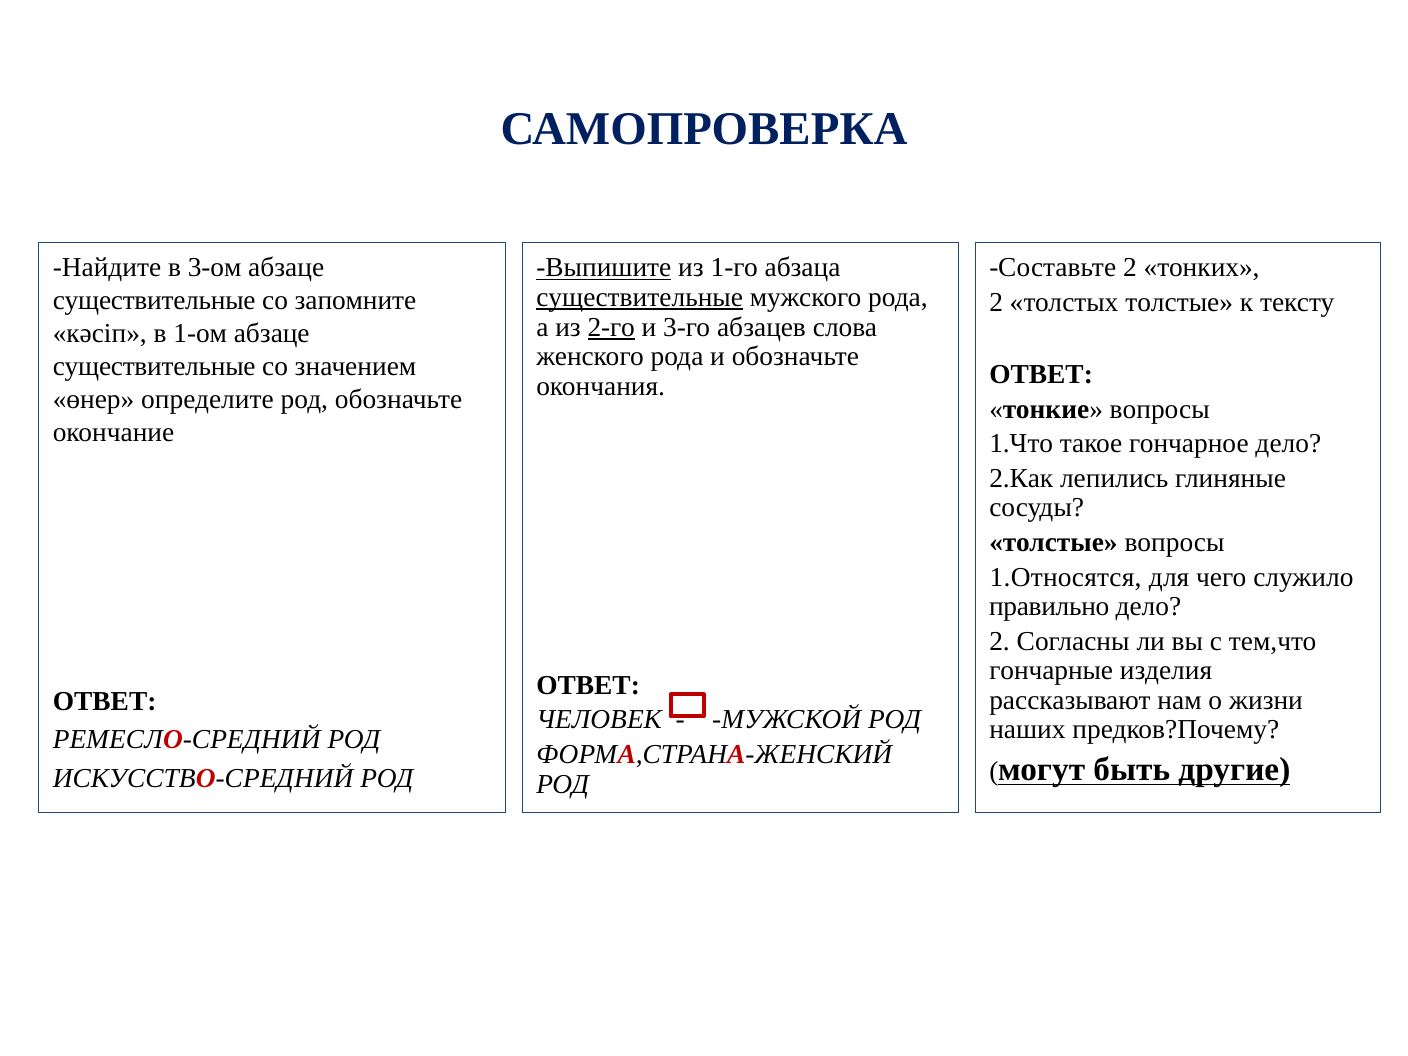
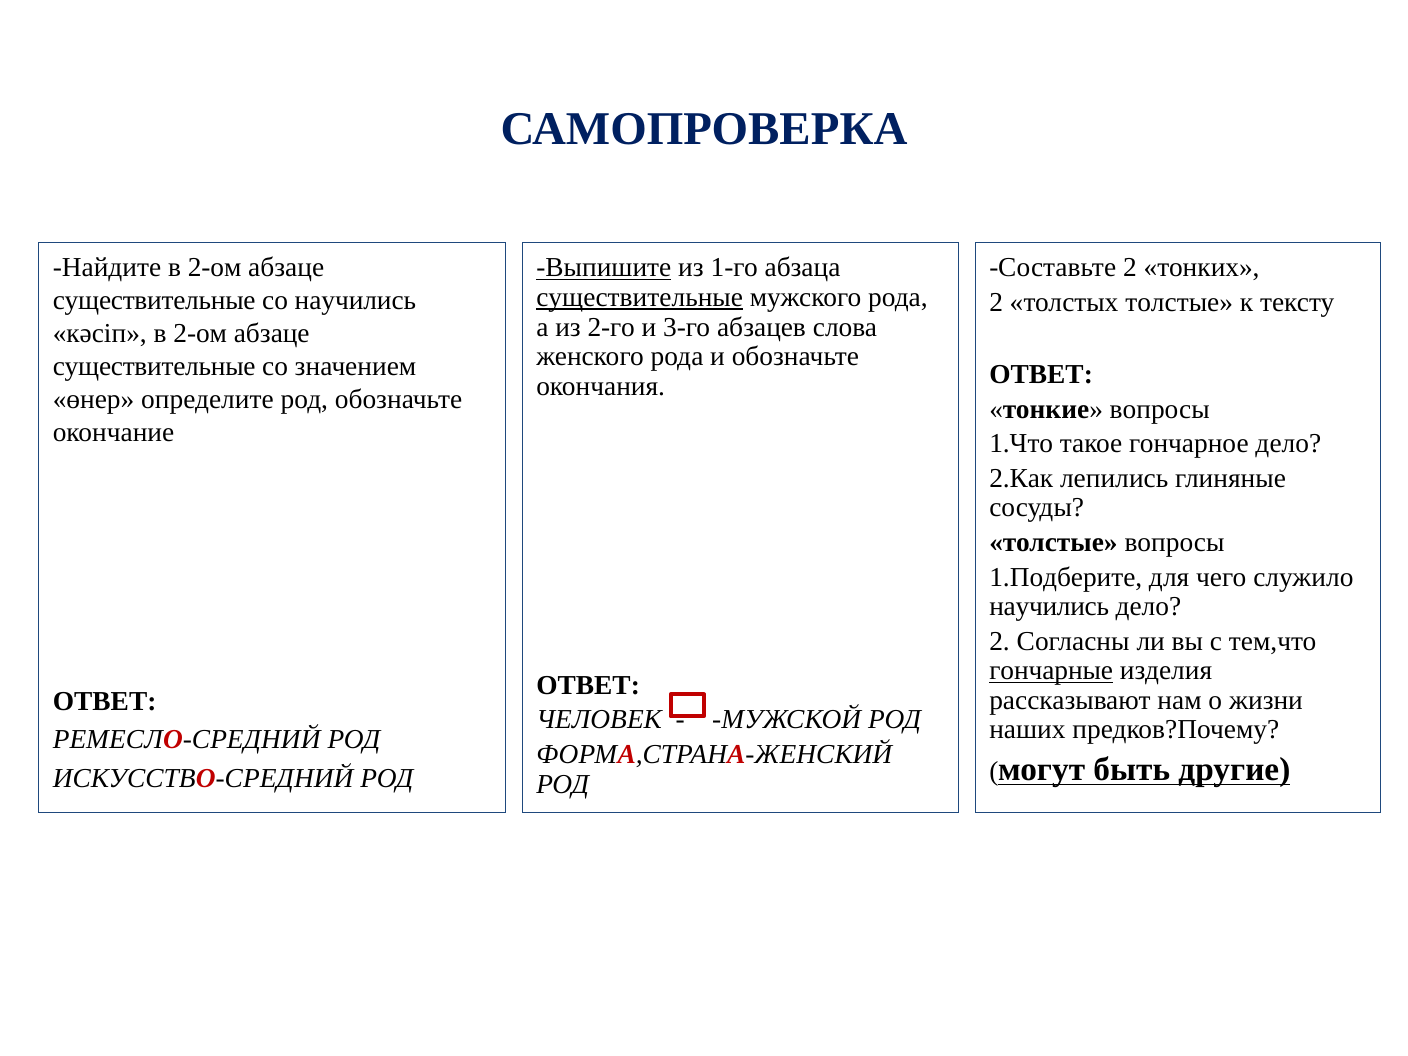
Найдите в 3-ом: 3-ом -> 2-ом
со запомните: запомните -> научились
2-го underline: present -> none
кәсіп в 1-ом: 1-ом -> 2-ом
1.Относятся: 1.Относятся -> 1.Подберите
правильно at (1049, 607): правильно -> научились
гончарные underline: none -> present
